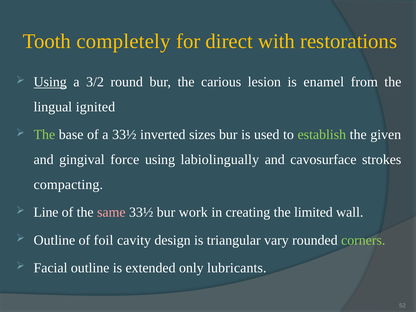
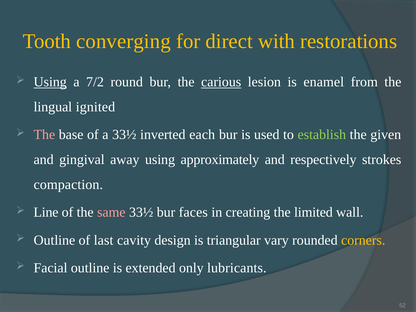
completely: completely -> converging
3/2: 3/2 -> 7/2
carious underline: none -> present
The at (44, 135) colour: light green -> pink
sizes: sizes -> each
force: force -> away
labiolingually: labiolingually -> approximately
cavosurface: cavosurface -> respectively
compacting: compacting -> compaction
work: work -> faces
foil: foil -> last
corners colour: light green -> yellow
